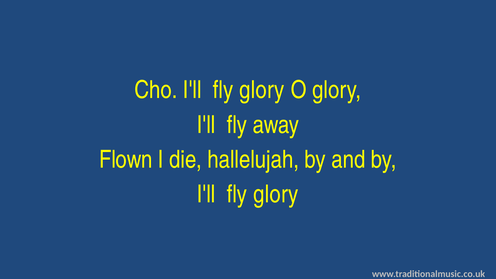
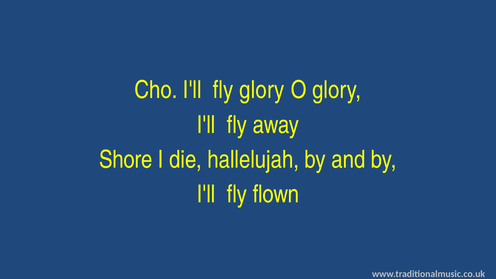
Flown: Flown -> Shore
glory at (276, 194): glory -> flown
